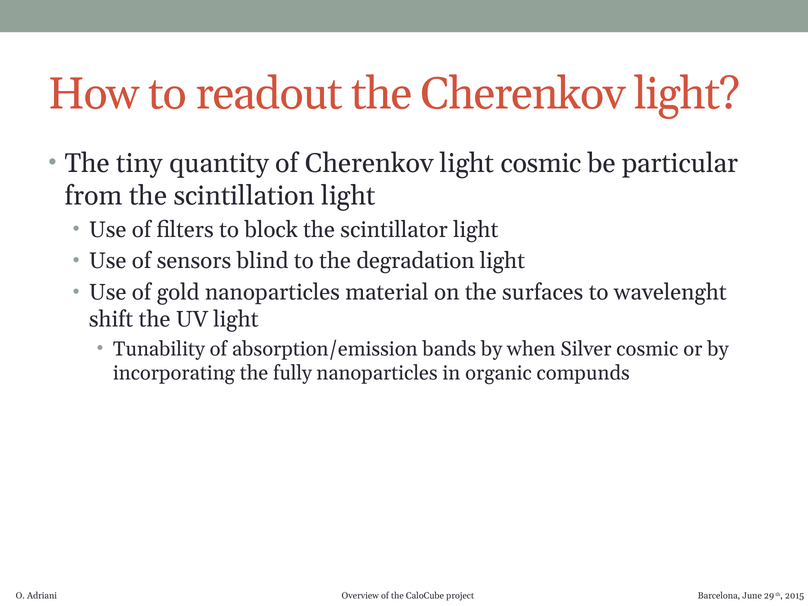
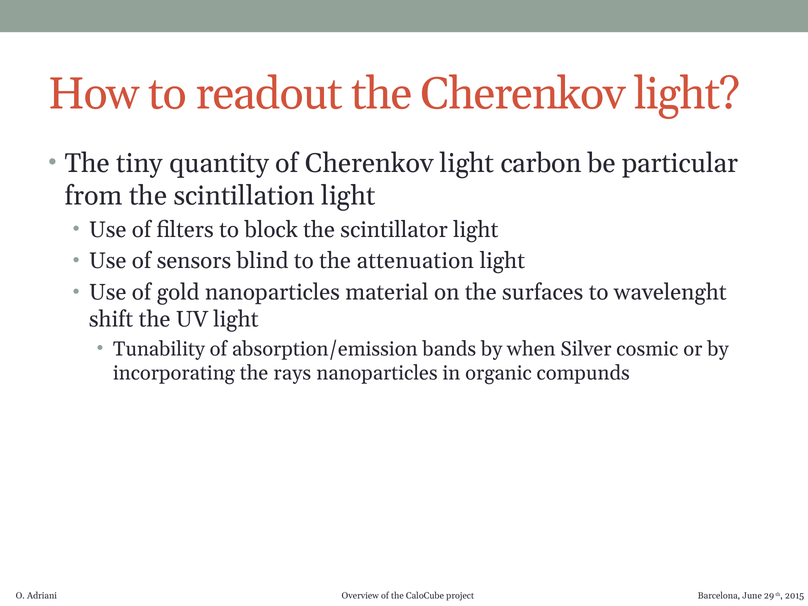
light cosmic: cosmic -> carbon
degradation: degradation -> attenuation
fully: fully -> rays
